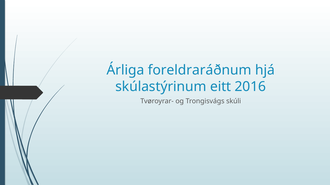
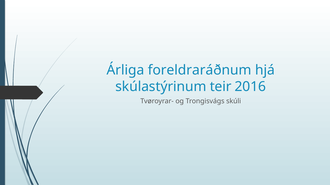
eitt: eitt -> teir
